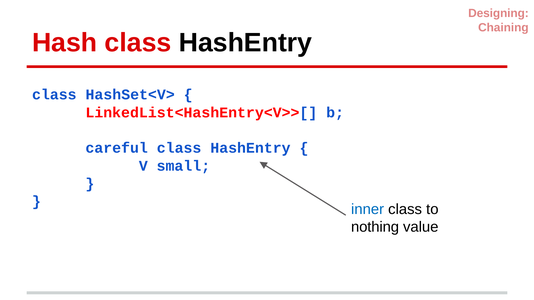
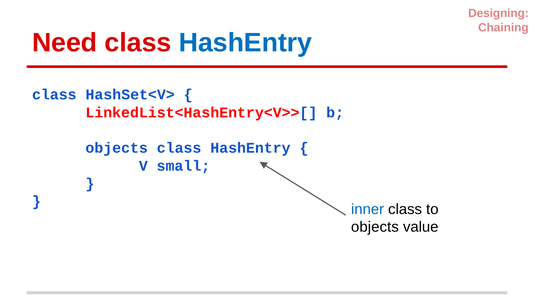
Hash: Hash -> Need
HashEntry at (245, 43) colour: black -> blue
careful at (117, 148): careful -> objects
nothing at (375, 227): nothing -> objects
